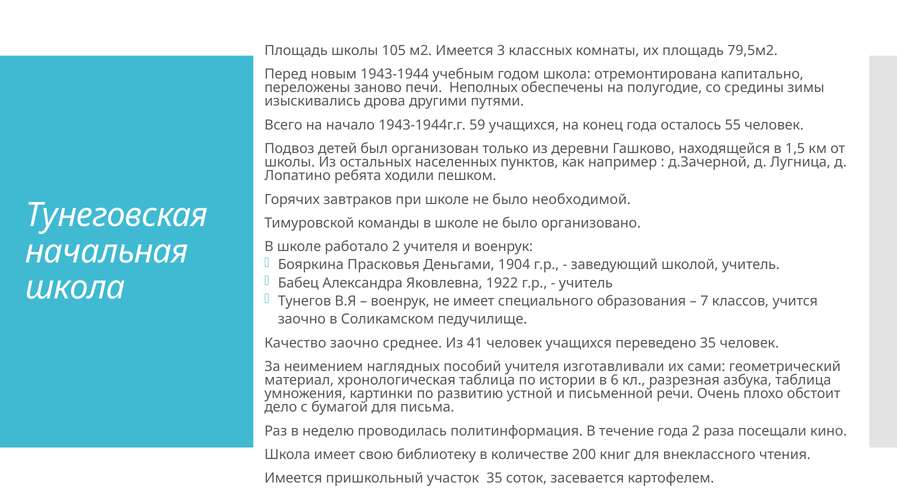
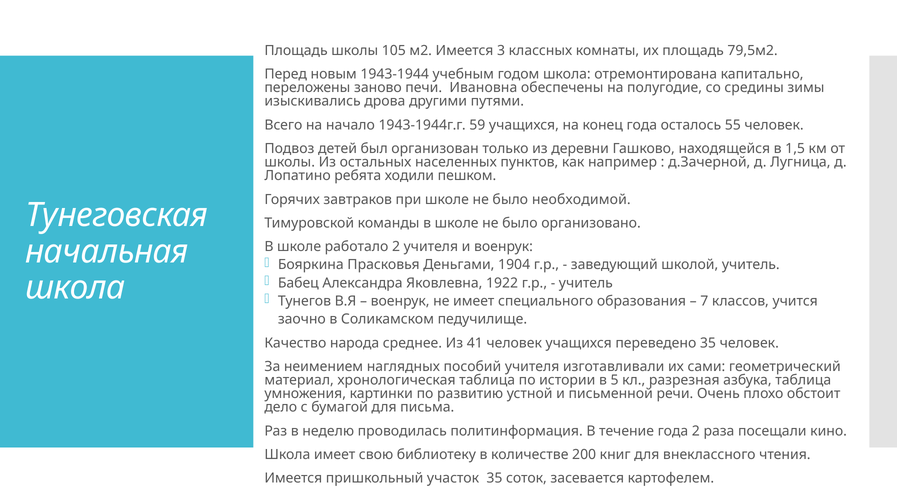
Неполных: Неполных -> Ивановна
Качество заочно: заочно -> народа
6: 6 -> 5
